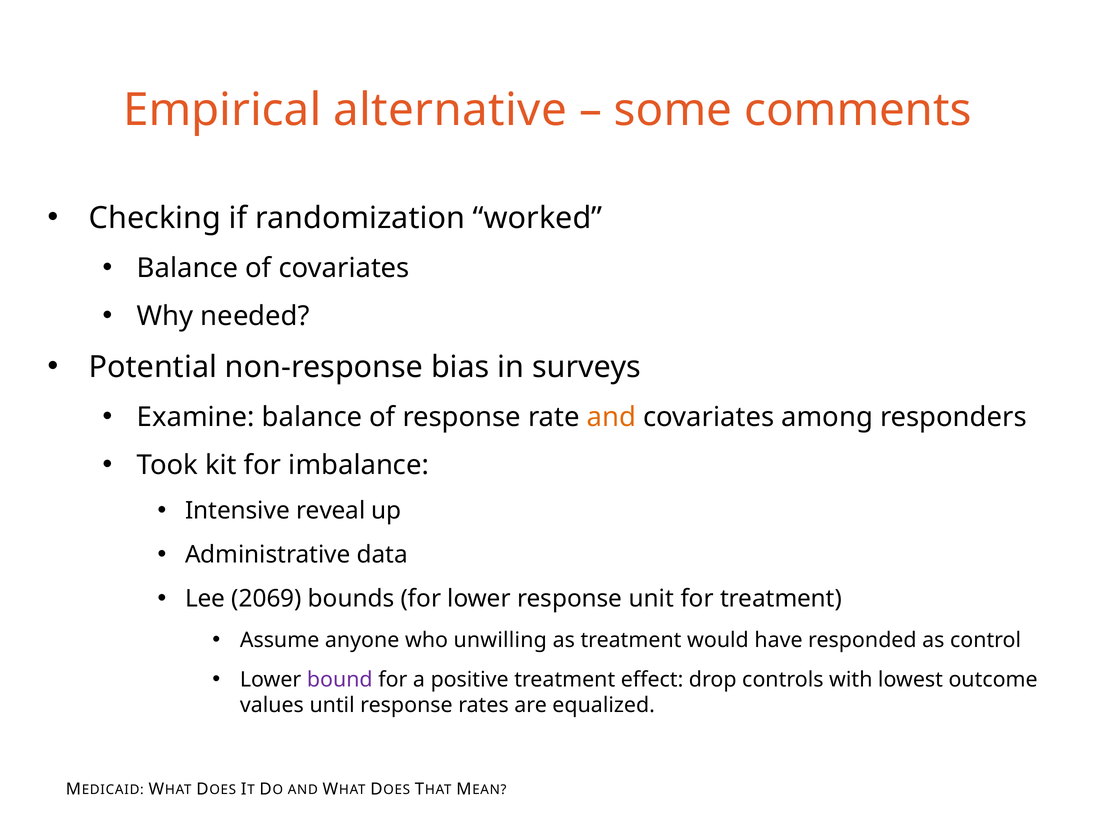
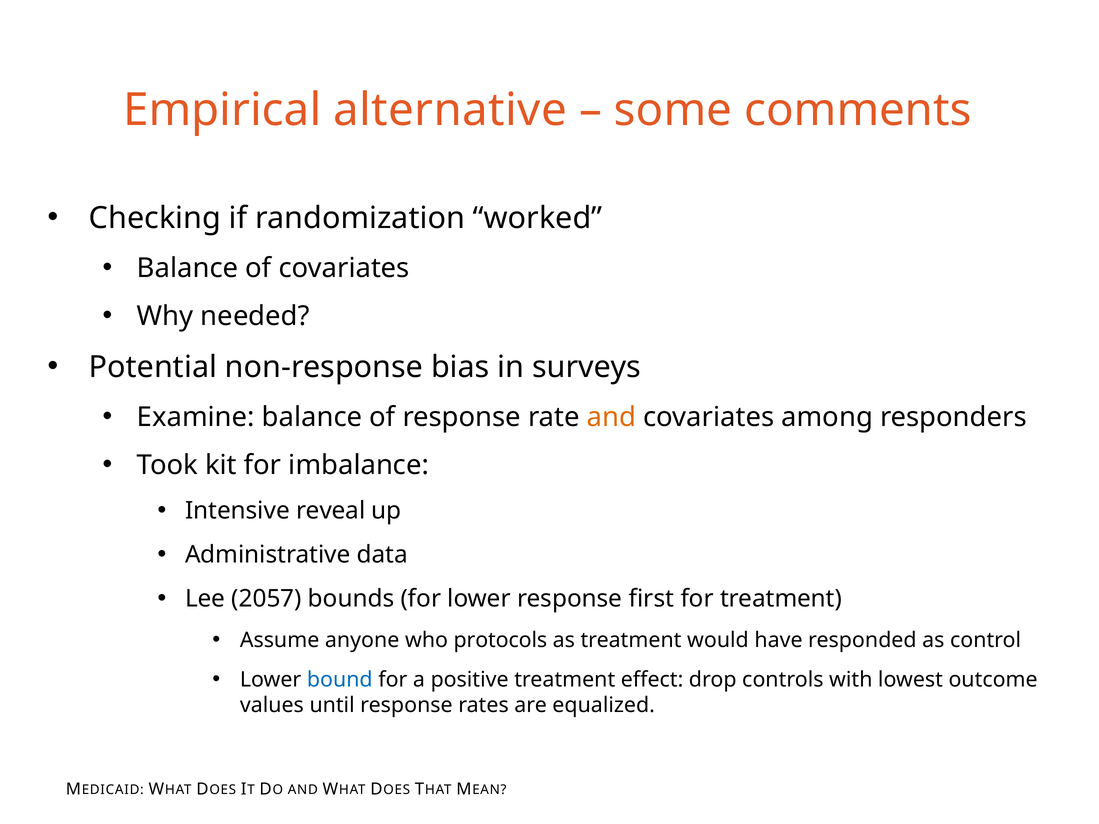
2069: 2069 -> 2057
unit: unit -> first
unwilling: unwilling -> protocols
bound colour: purple -> blue
